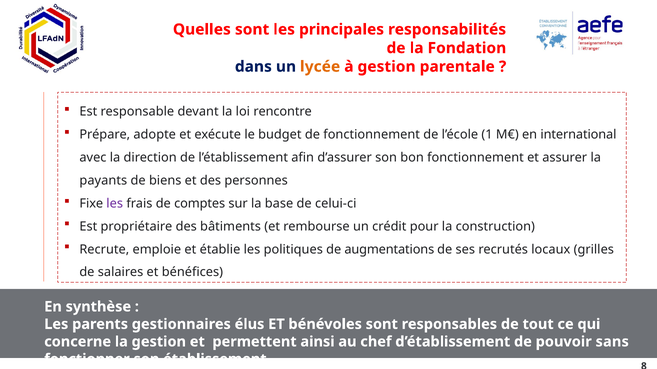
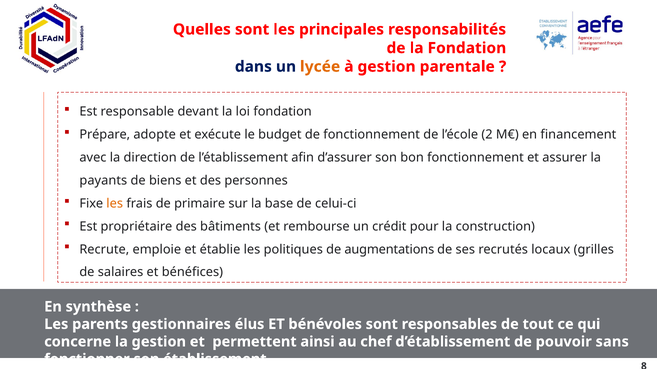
loi rencontre: rencontre -> fondation
1: 1 -> 2
international: international -> financement
les at (115, 204) colour: purple -> orange
comptes: comptes -> primaire
